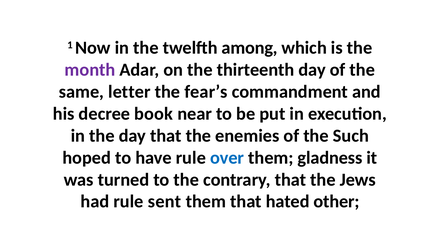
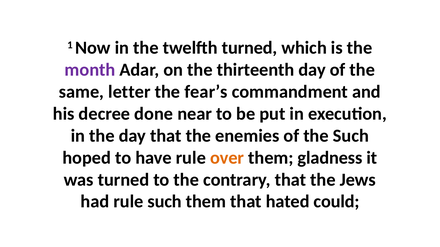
twelfth among: among -> turned
book: book -> done
over colour: blue -> orange
rule sent: sent -> such
other: other -> could
